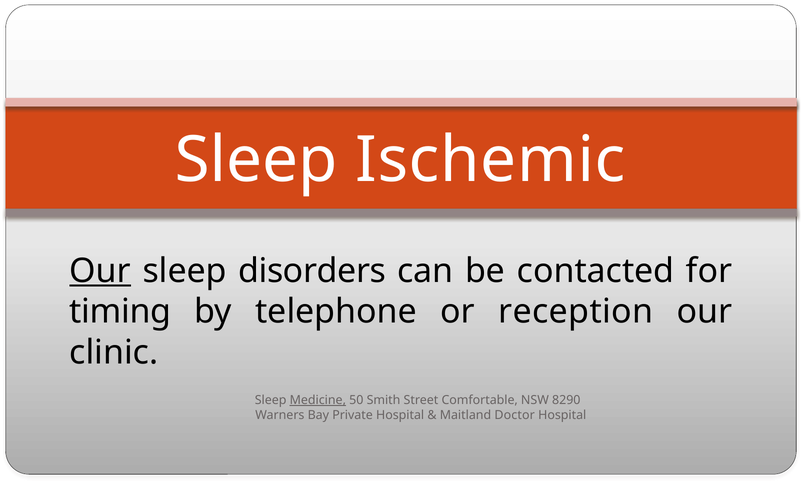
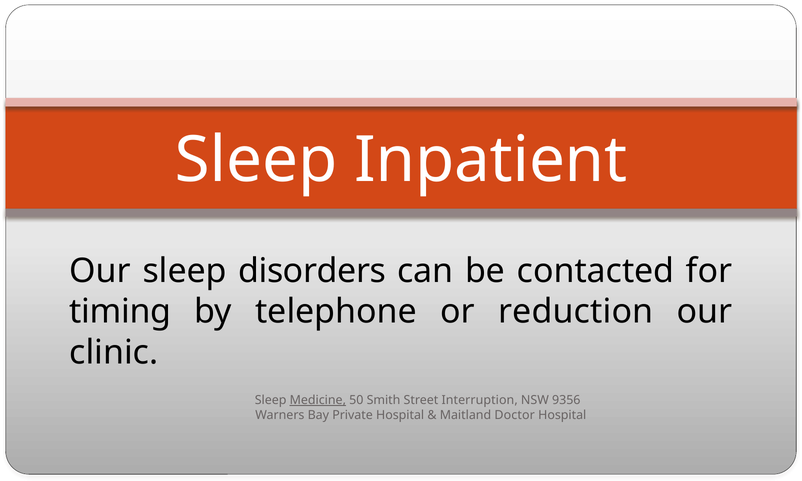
Ischemic: Ischemic -> Inpatient
Our at (100, 271) underline: present -> none
reception: reception -> reduction
Comfortable: Comfortable -> Interruption
8290: 8290 -> 9356
